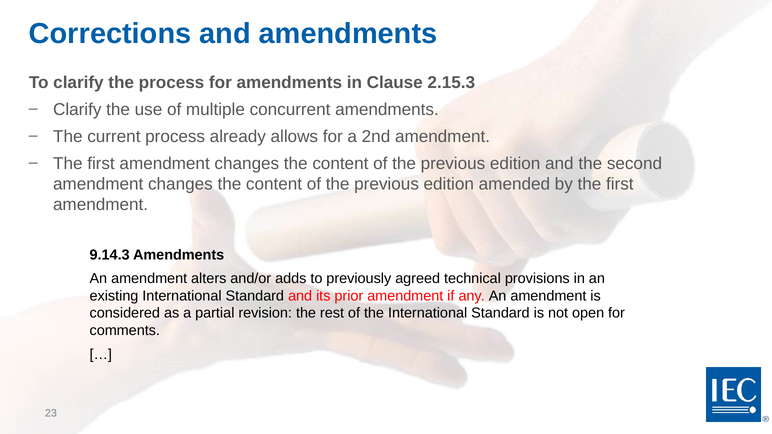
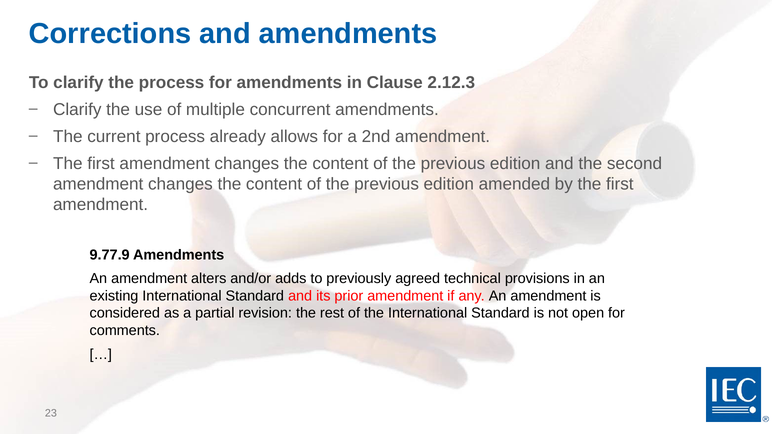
2.15.3: 2.15.3 -> 2.12.3
9.14.3: 9.14.3 -> 9.77.9
